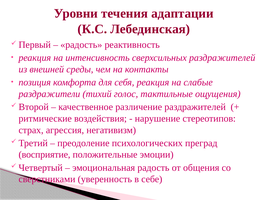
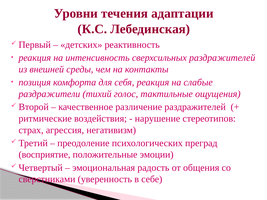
радость at (81, 45): радость -> детских
